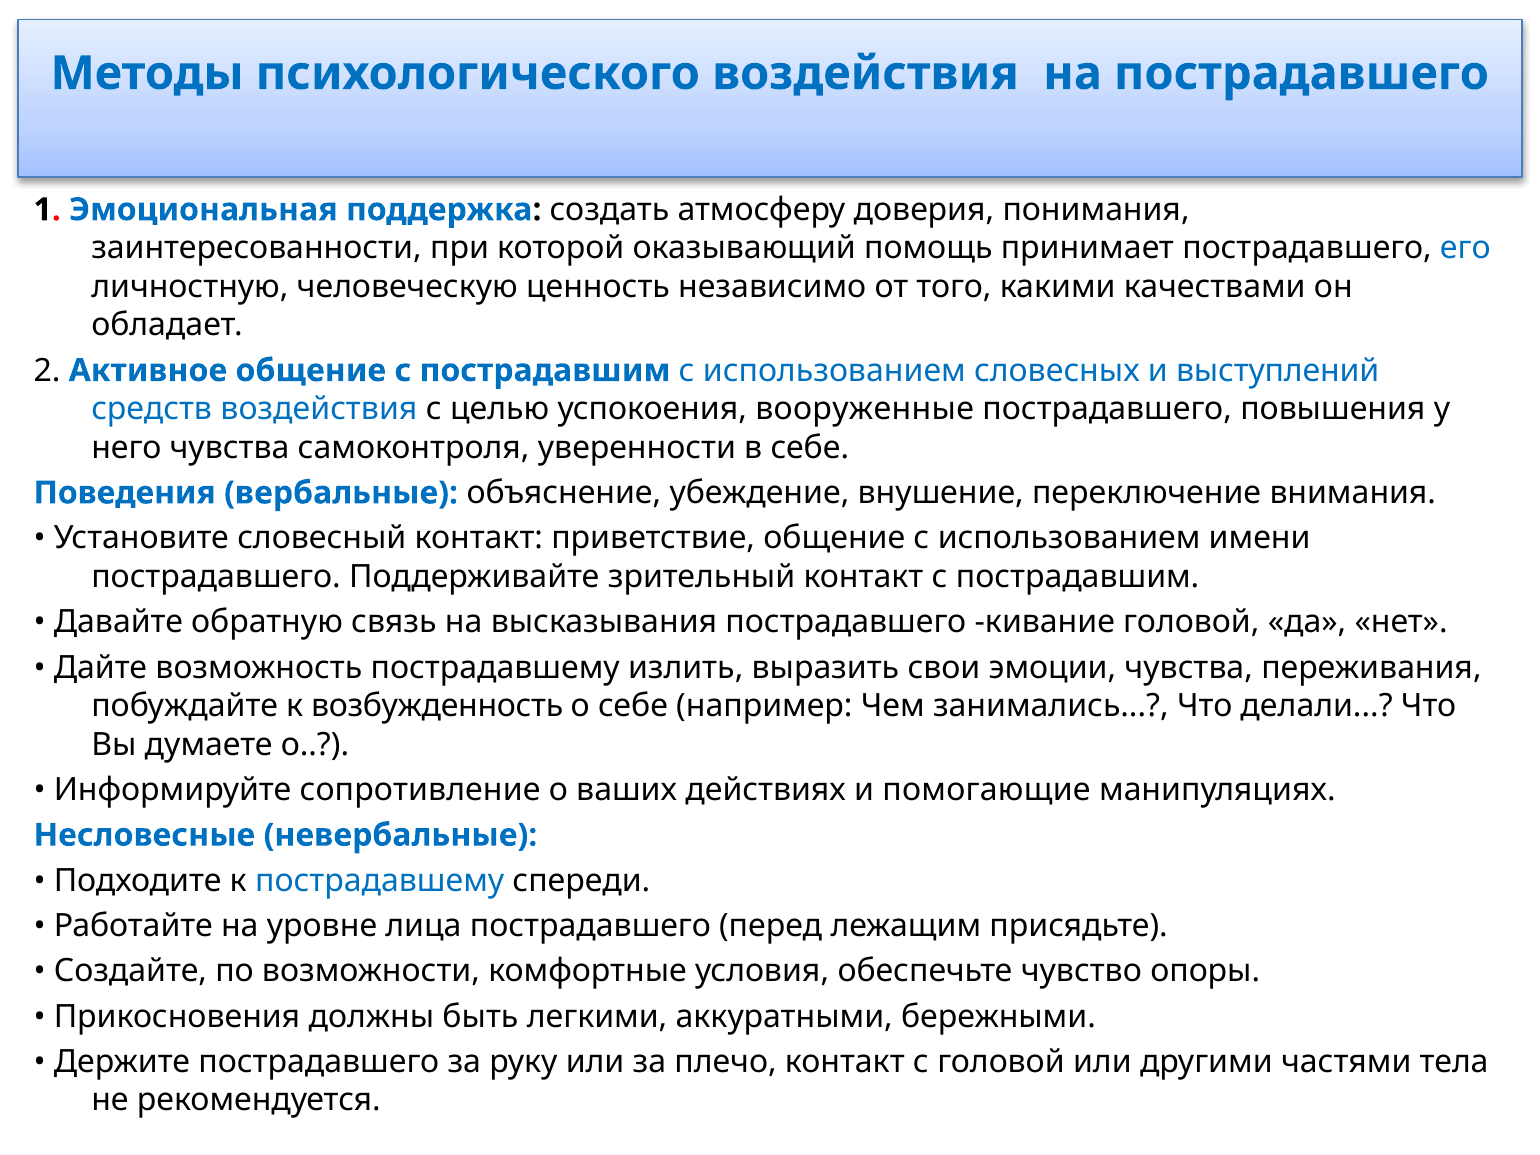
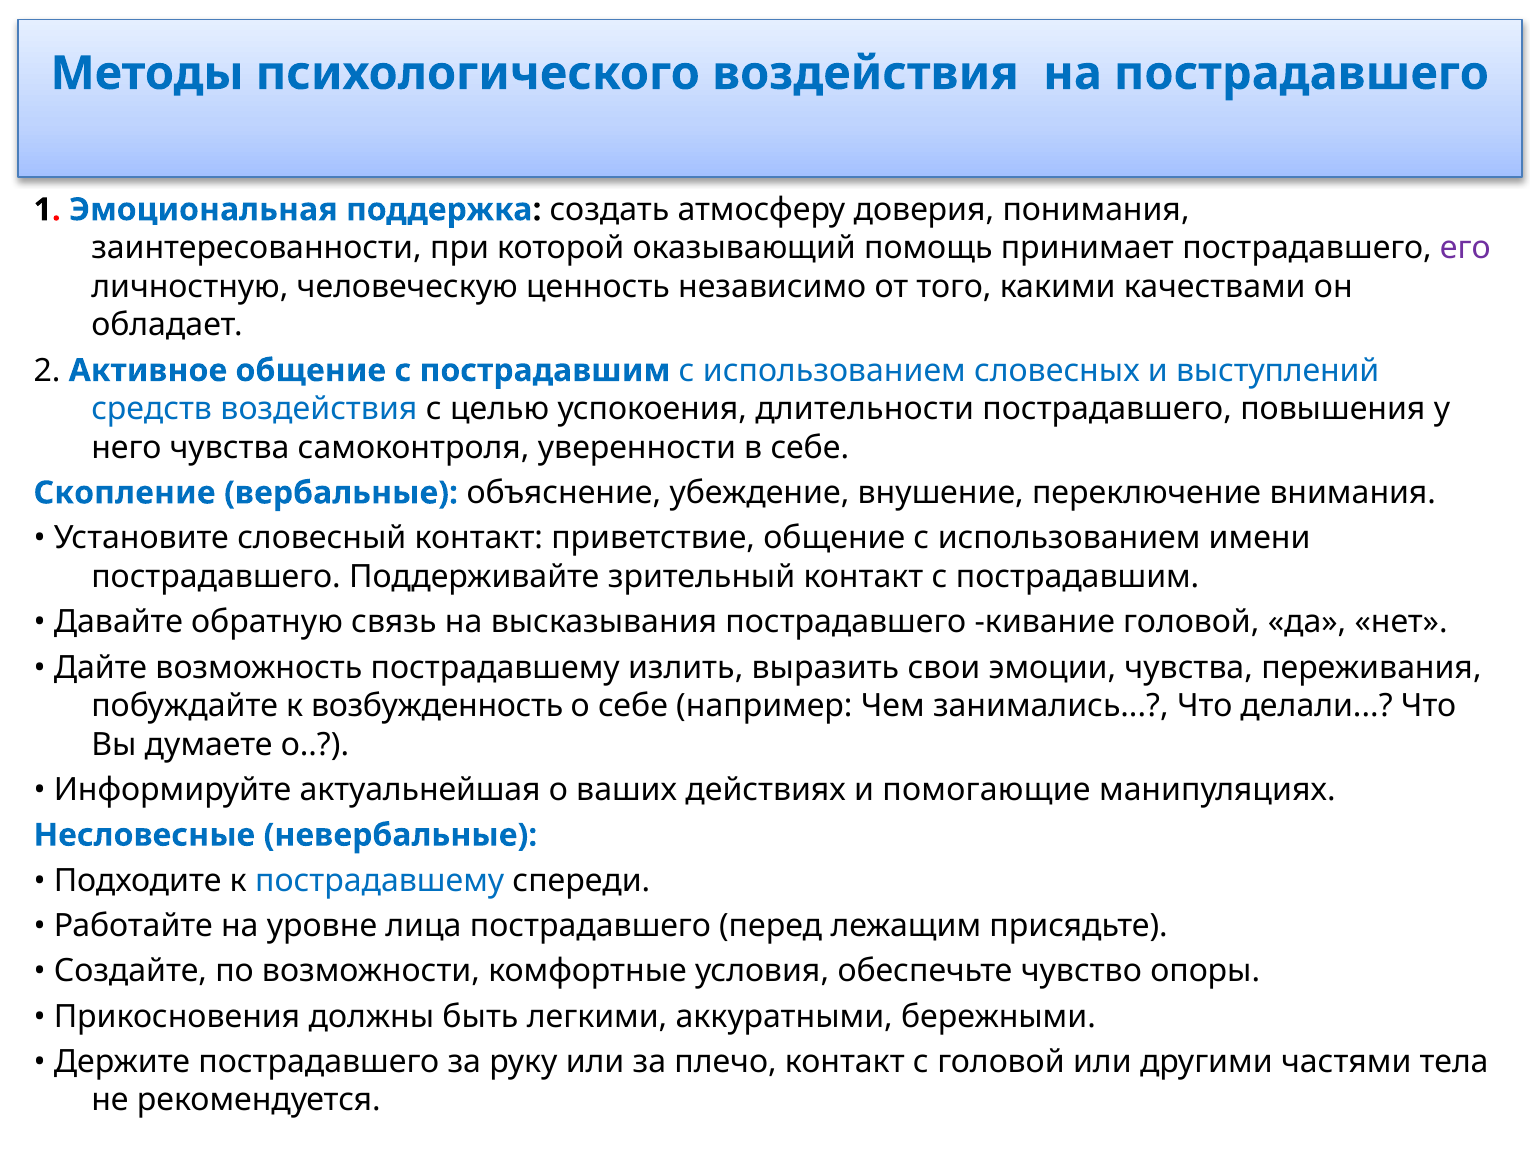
его colour: blue -> purple
вооруженные: вооруженные -> длительности
Поведения: Поведения -> Скопление
сопротивление: сопротивление -> актуальнейшая
